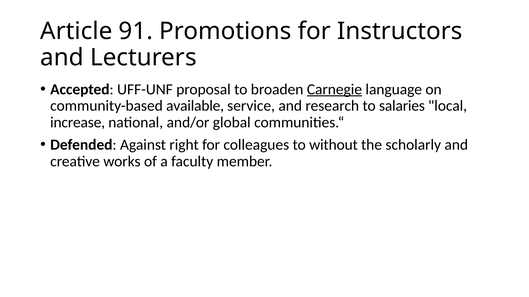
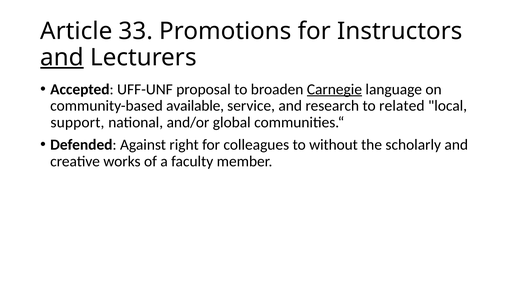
91: 91 -> 33
and at (62, 58) underline: none -> present
salaries: salaries -> related
increase: increase -> support
